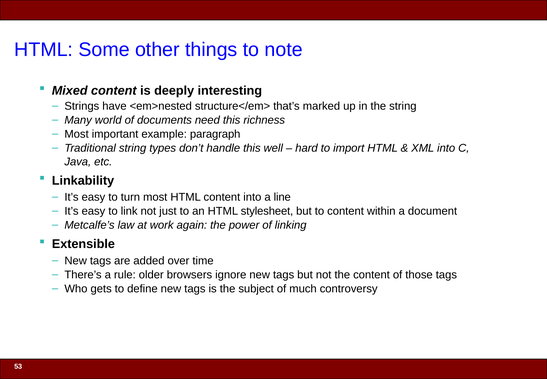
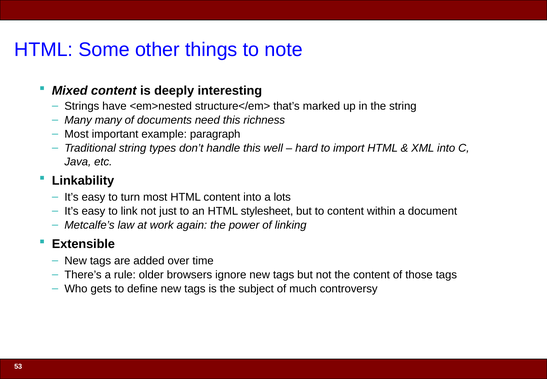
Many world: world -> many
line: line -> lots
